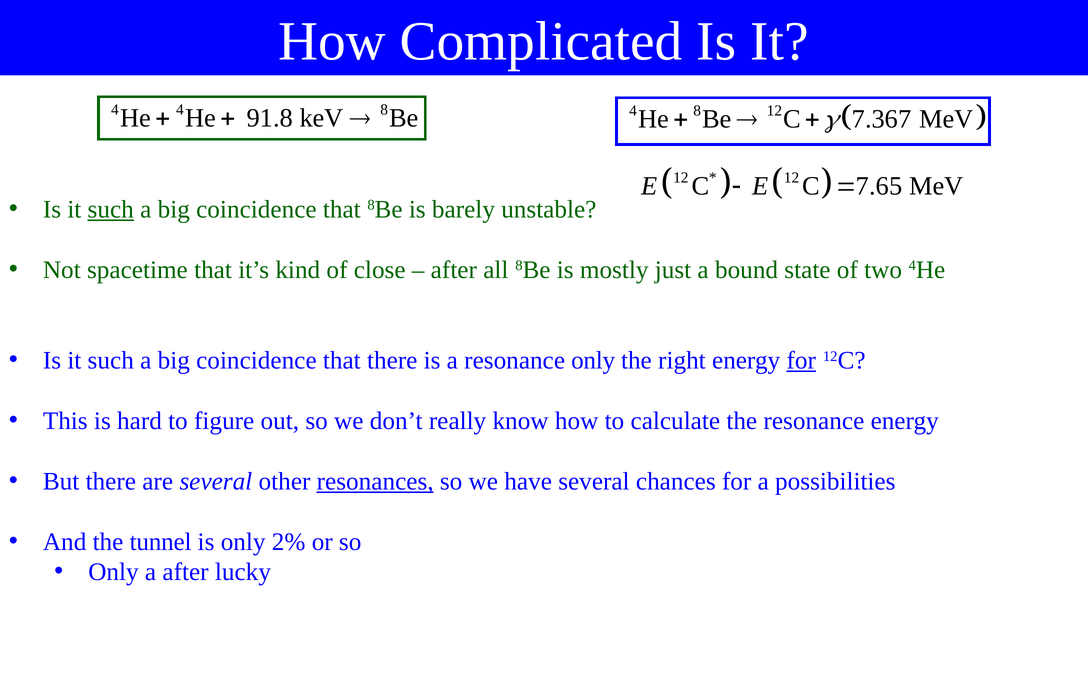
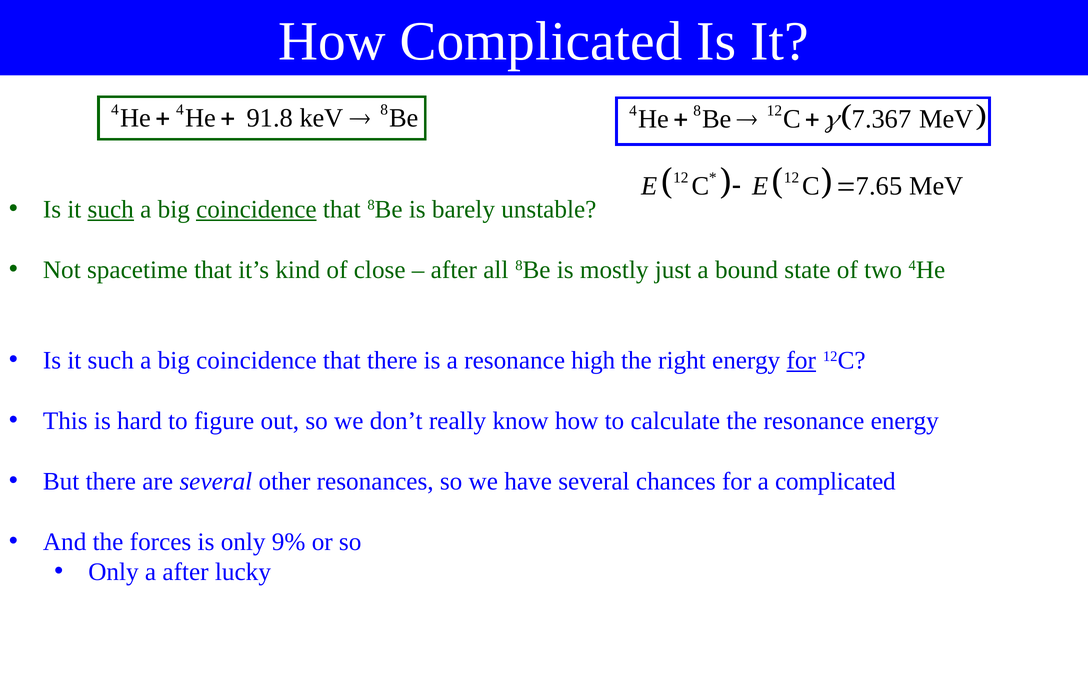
coincidence at (256, 209) underline: none -> present
resonance only: only -> high
resonances underline: present -> none
a possibilities: possibilities -> complicated
tunnel: tunnel -> forces
2%: 2% -> 9%
